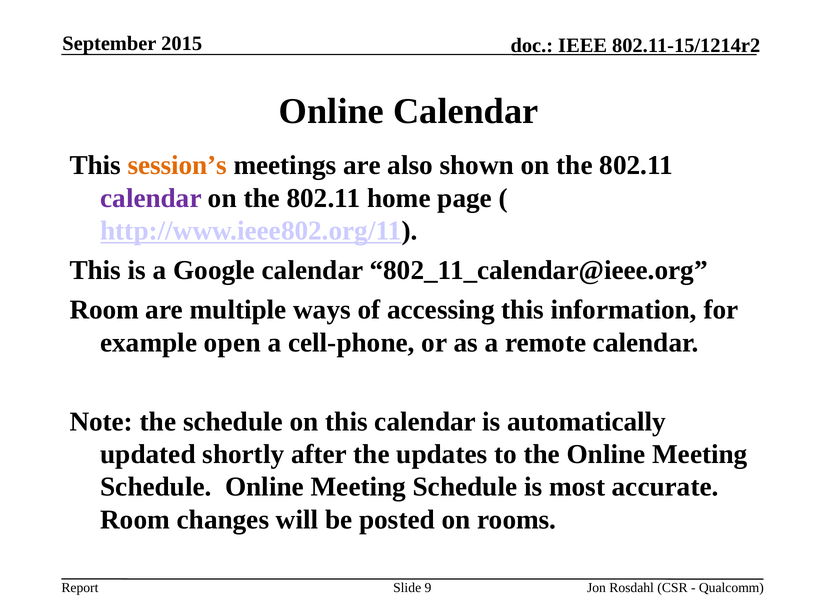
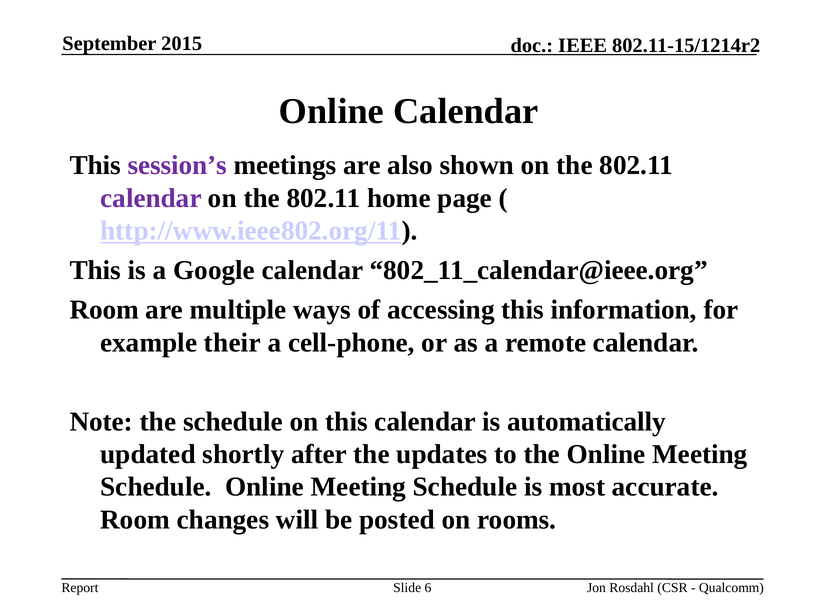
session’s colour: orange -> purple
open: open -> their
9: 9 -> 6
